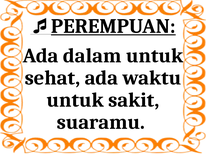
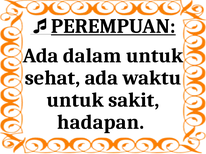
suaramu: suaramu -> hadapan
